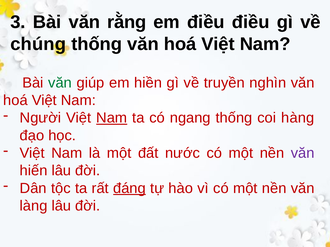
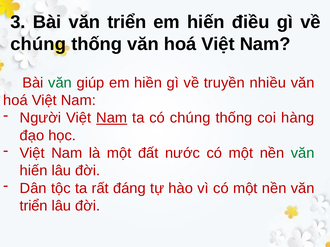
Bài văn rằng: rằng -> triển
em điều: điều -> hiến
nghìn: nghìn -> nhiều
có ngang: ngang -> chúng
văn at (303, 153) colour: purple -> green
đáng underline: present -> none
làng at (34, 206): làng -> triển
